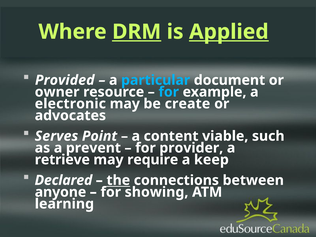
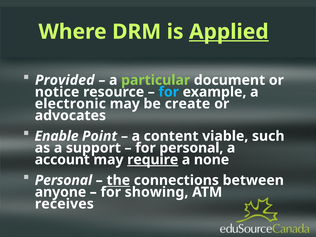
DRM underline: present -> none
particular colour: light blue -> light green
owner: owner -> notice
Serves: Serves -> Enable
prevent: prevent -> support
for provider: provider -> personal
retrieve: retrieve -> account
require underline: none -> present
keep: keep -> none
Declared at (64, 180): Declared -> Personal
learning: learning -> receives
